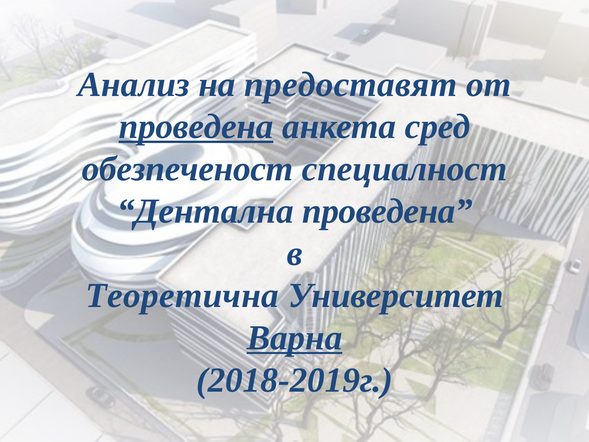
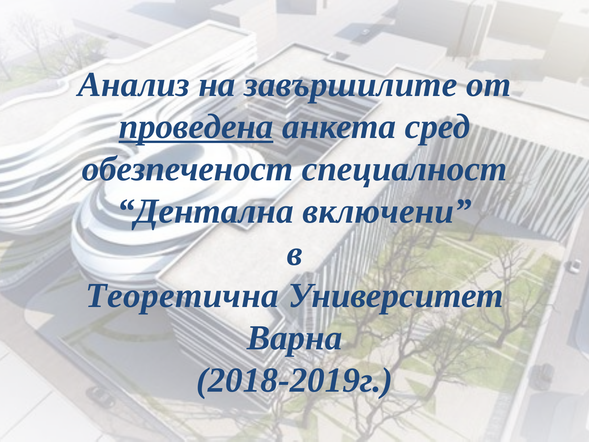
предоставят: предоставят -> завършилите
Дентална проведена: проведена -> включени
Варна underline: present -> none
